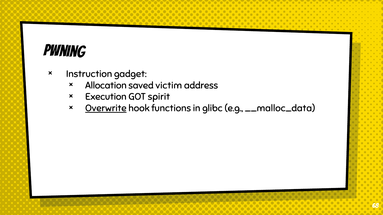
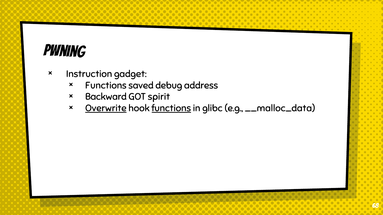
Allocation at (106, 86): Allocation -> Functions
victim: victim -> debug
Execution: Execution -> Backward
functions at (171, 109) underline: none -> present
